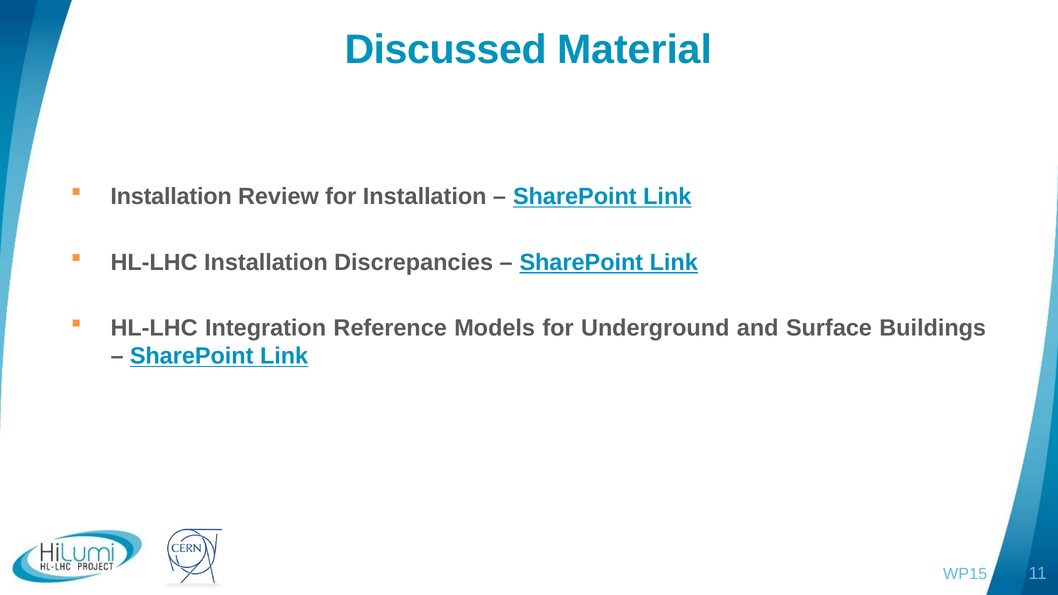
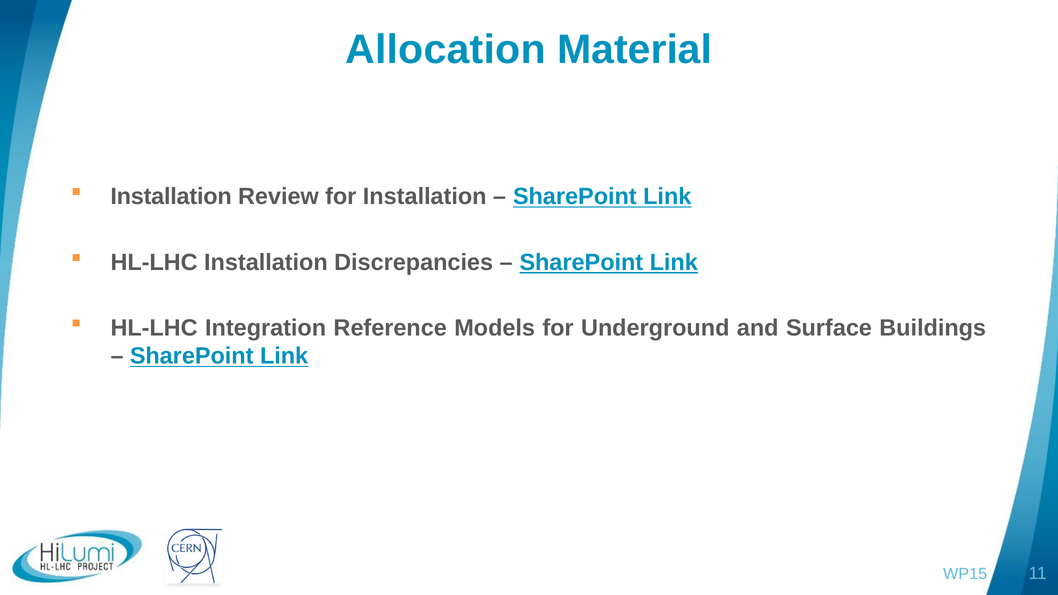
Discussed: Discussed -> Allocation
